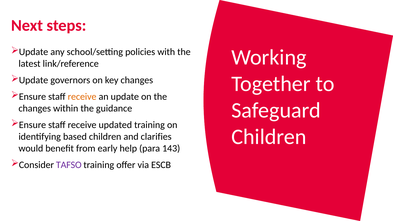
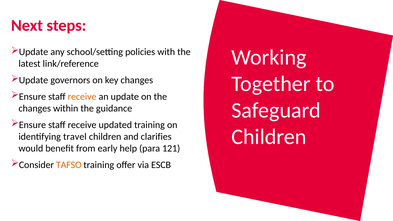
based: based -> travel
143: 143 -> 121
TAFSO colour: purple -> orange
